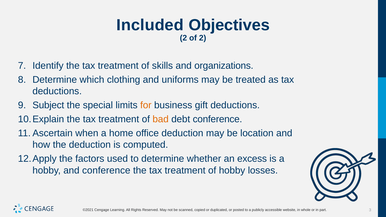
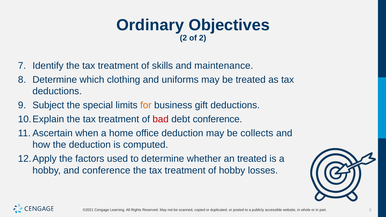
Included: Included -> Ordinary
organizations: organizations -> maintenance
bad colour: orange -> red
location: location -> collects
an excess: excess -> treated
